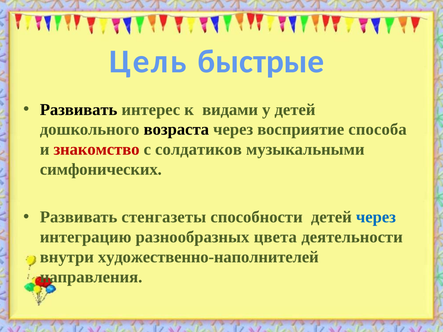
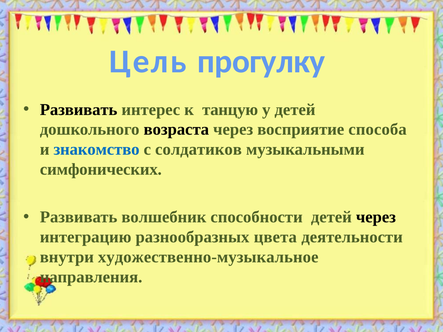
быстрые: быстрые -> прогулку
видами: видами -> танцую
знакомство colour: red -> blue
стенгазеты: стенгазеты -> волшебник
через at (376, 217) colour: blue -> black
художественно-наполнителей: художественно-наполнителей -> художественно-музыкальное
